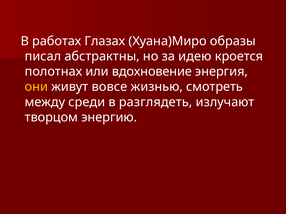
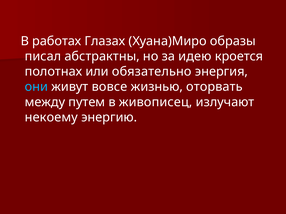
вдохновение: вдохновение -> обязательно
они colour: yellow -> light blue
смотреть: смотреть -> оторвать
среди: среди -> путем
разглядеть: разглядеть -> живописец
творцом: творцом -> некоему
